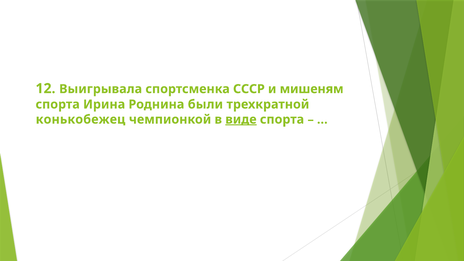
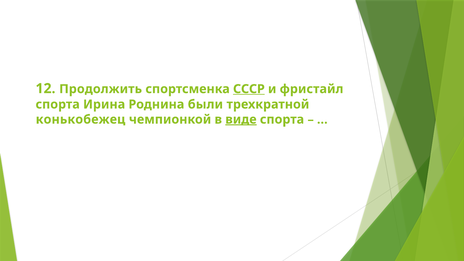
Выигрывала: Выигрывала -> Продолжить
СССР underline: none -> present
мишеням: мишеням -> фристайл
